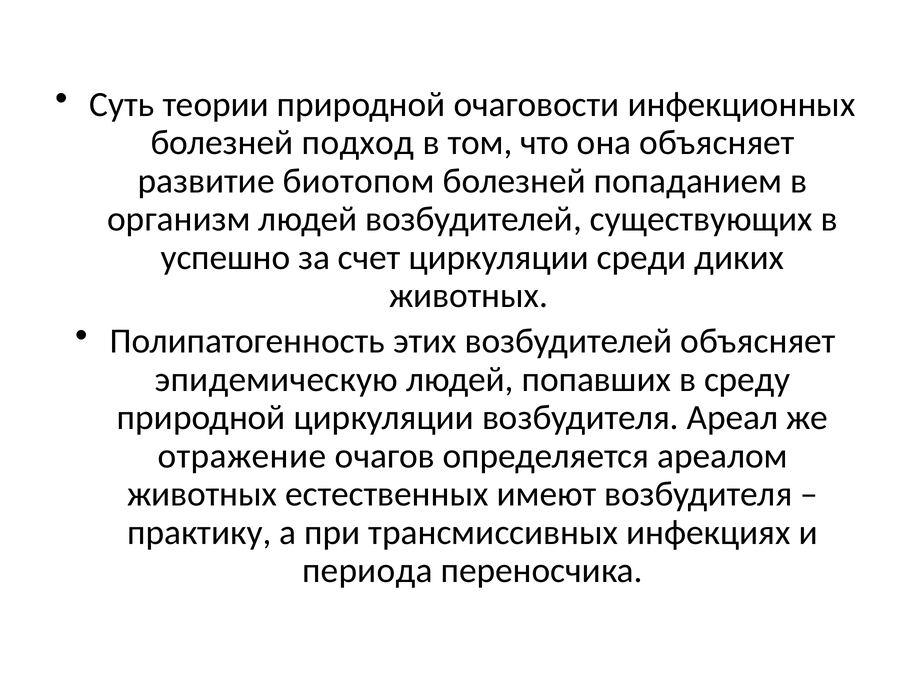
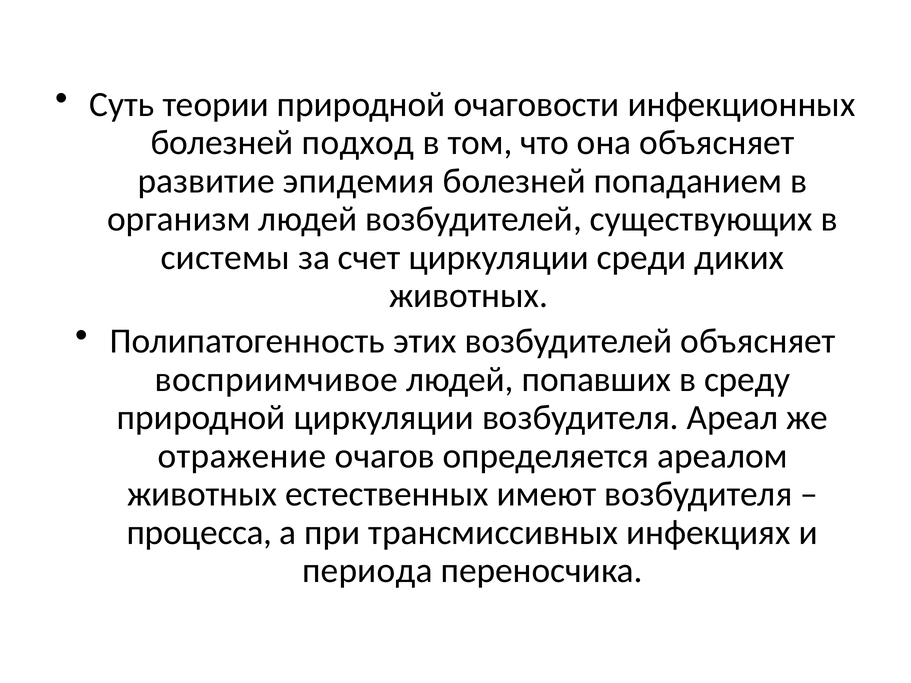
биотопом: биотопом -> эпидемия
успешно: успешно -> системы
эпидемическую: эпидемическую -> восприимчивое
практику: практику -> процесса
